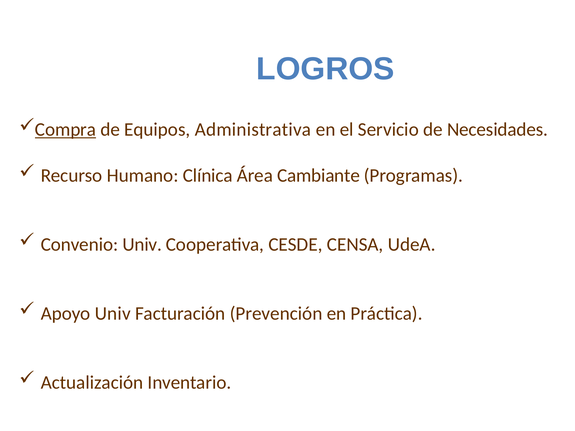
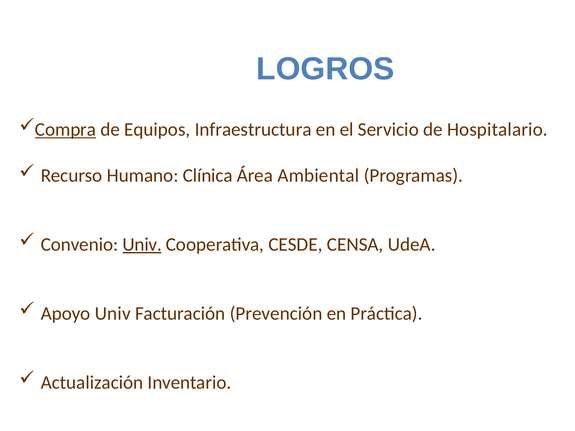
Administrativa: Administrativa -> Infraestructura
Necesidades: Necesidades -> Hospitalario
Cambiante: Cambiante -> Ambiental
Univ at (142, 245) underline: none -> present
